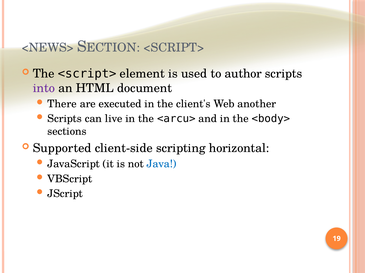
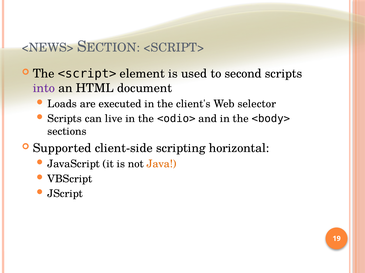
author: author -> second
There: There -> Loads
another: another -> selector
<arcu>: <arcu> -> <odio>
Java colour: blue -> orange
